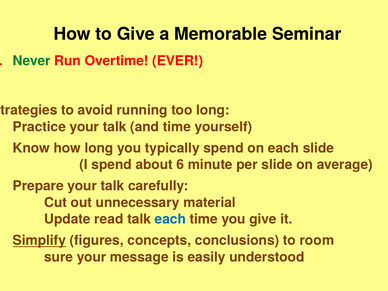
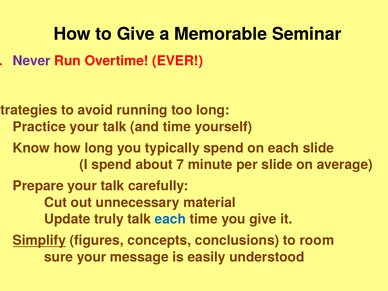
Never colour: green -> purple
6: 6 -> 7
read: read -> truly
